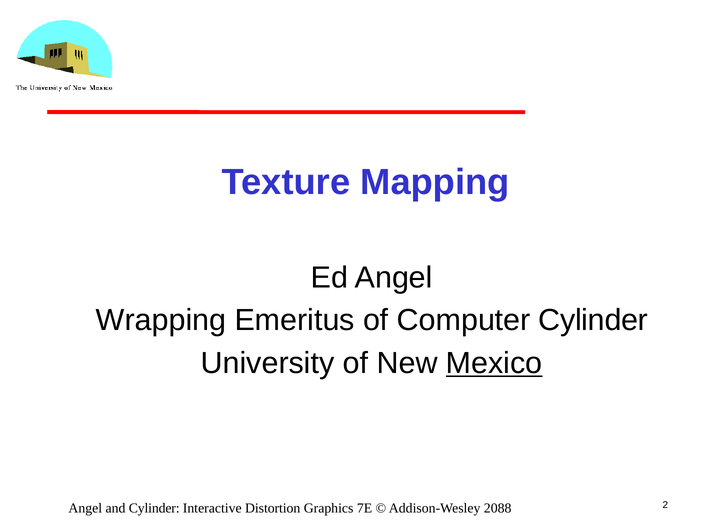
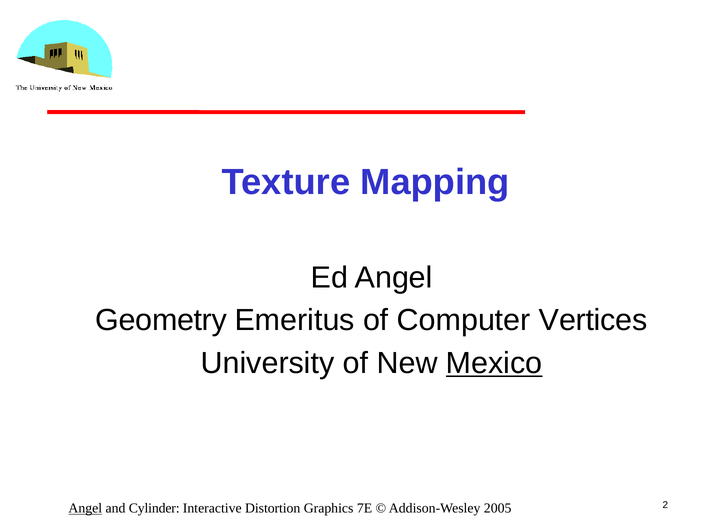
Wrapping: Wrapping -> Geometry
Computer Cylinder: Cylinder -> Vertices
Angel at (85, 508) underline: none -> present
2088: 2088 -> 2005
